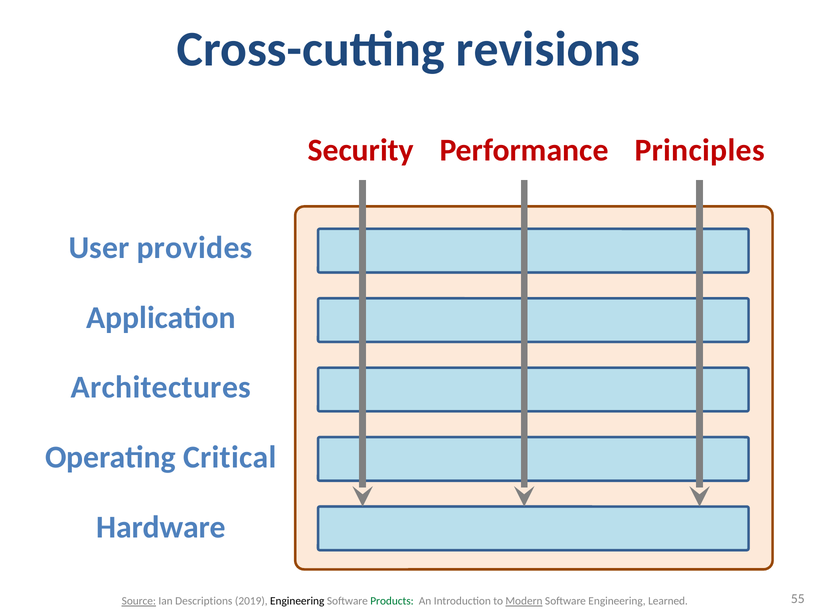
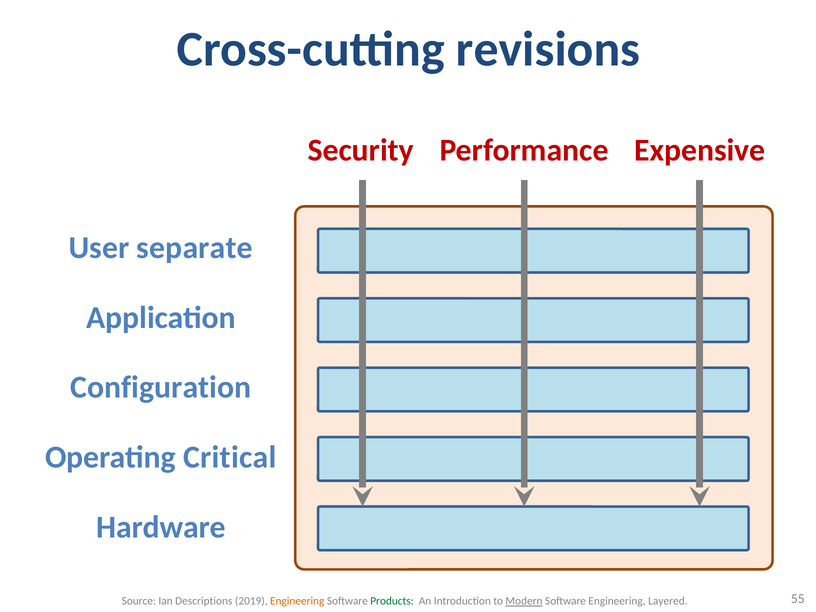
Principles: Principles -> Expensive
provides: provides -> separate
Architectures: Architectures -> Configuration
Source underline: present -> none
Engineering at (297, 601) colour: black -> orange
Learned: Learned -> Layered
